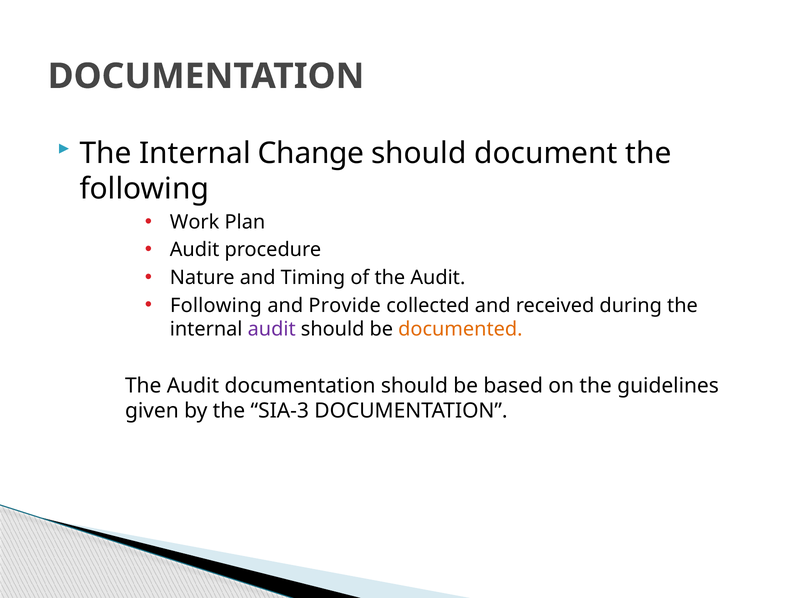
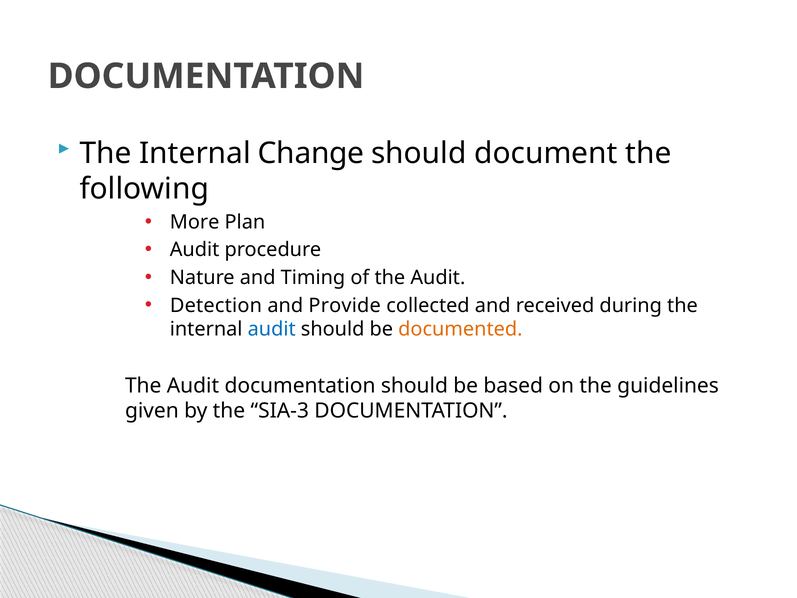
Work: Work -> More
Following at (216, 305): Following -> Detection
audit at (272, 329) colour: purple -> blue
